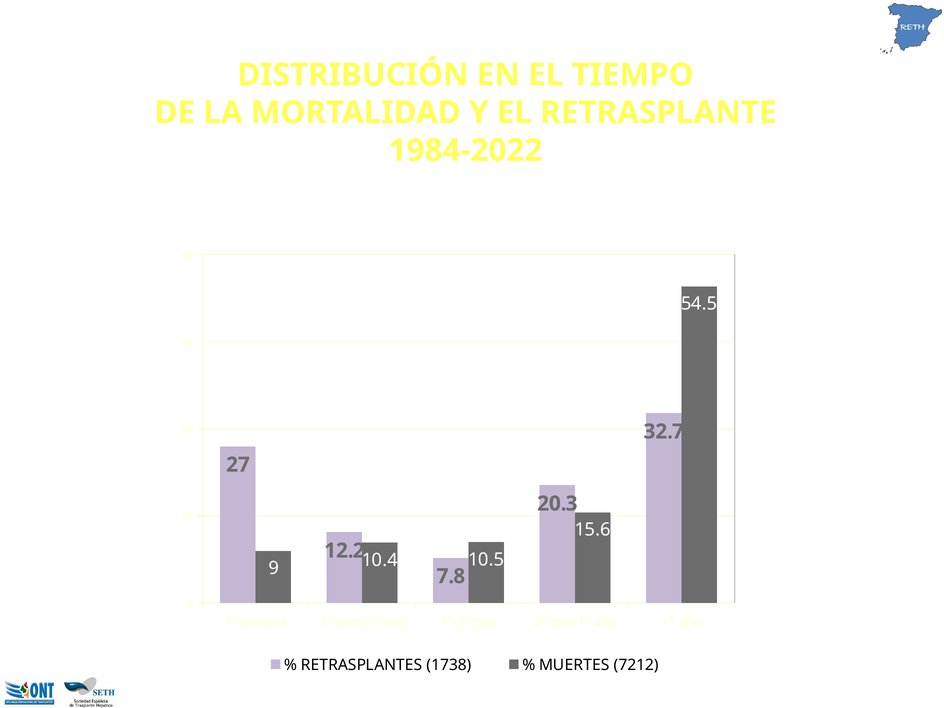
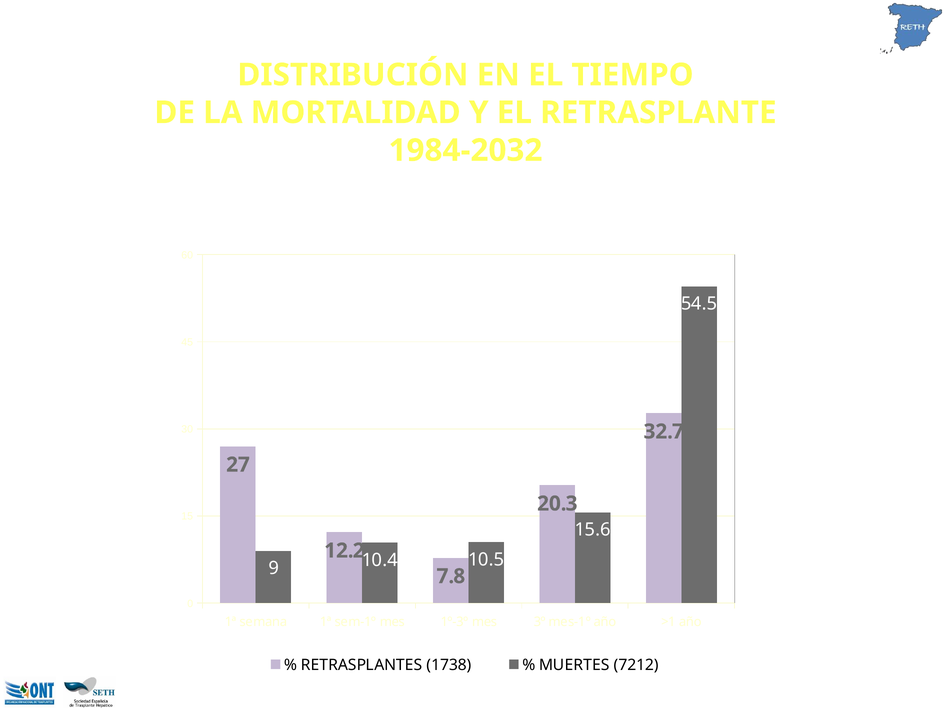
1984-2022: 1984-2022 -> 1984-2032
